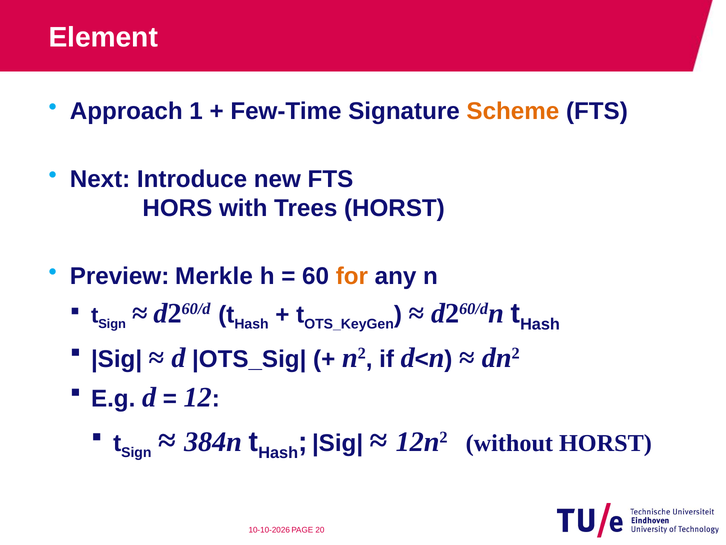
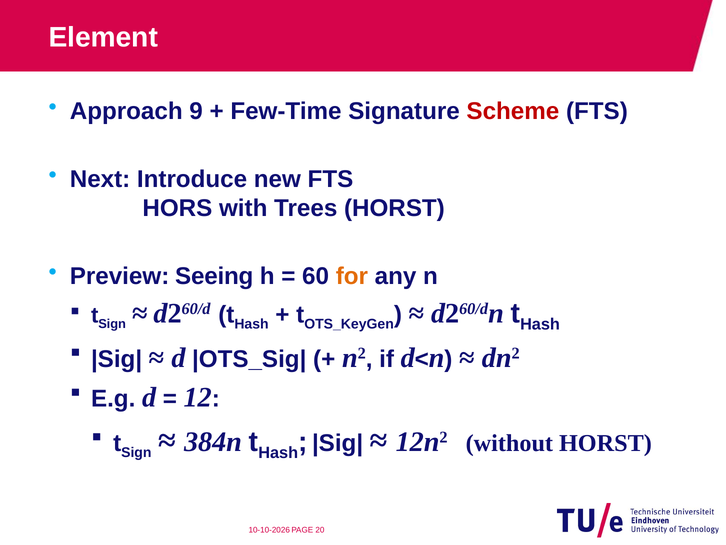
1: 1 -> 9
Scheme colour: orange -> red
Merkle: Merkle -> Seeing
